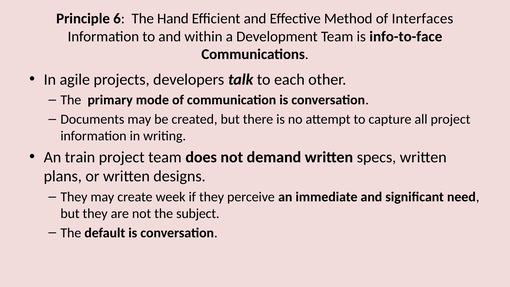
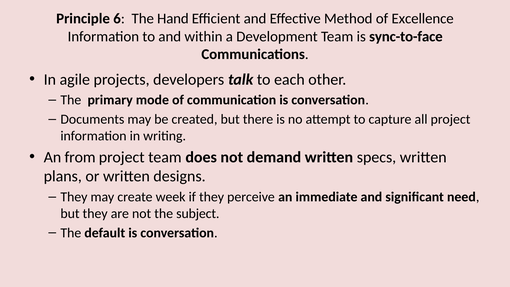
Interfaces: Interfaces -> Excellence
info-to-face: info-to-face -> sync-to-face
train: train -> from
